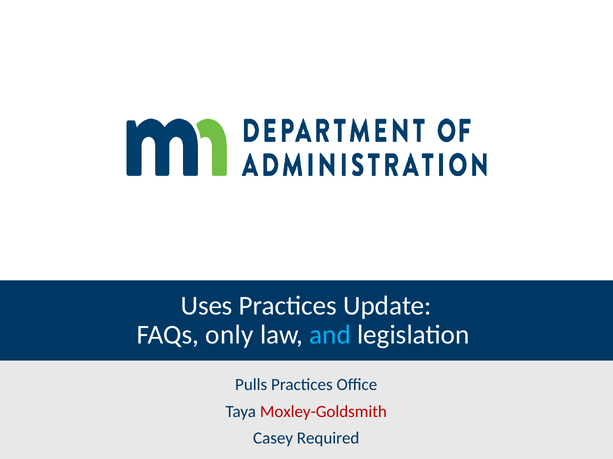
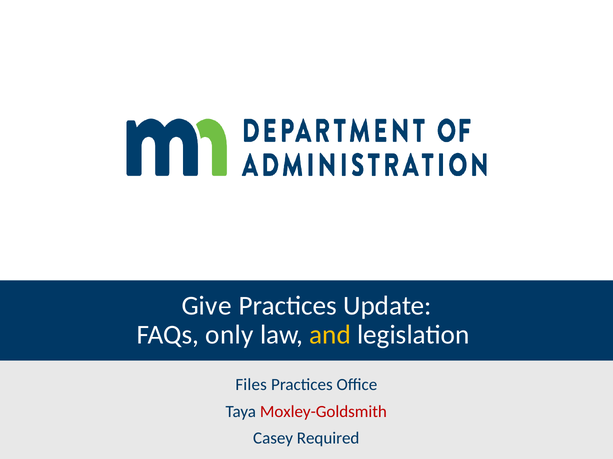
Uses: Uses -> Give
and colour: light blue -> yellow
Pulls: Pulls -> Files
